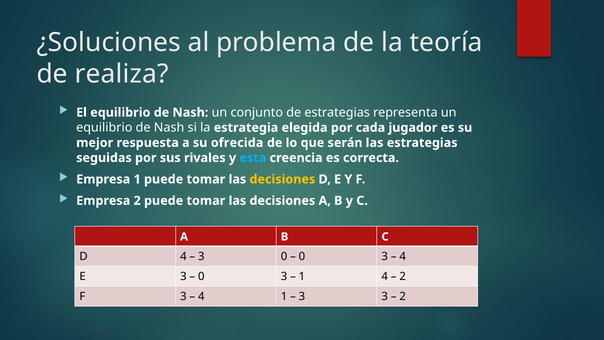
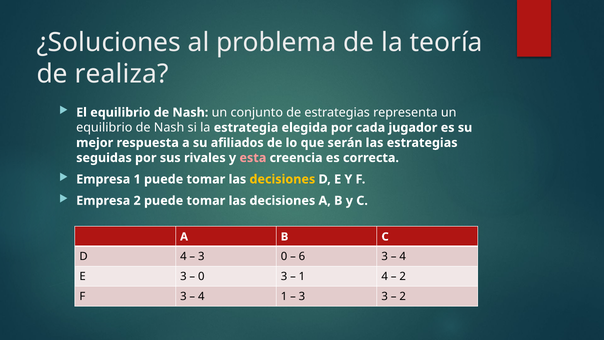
ofrecida: ofrecida -> afiliados
esta colour: light blue -> pink
0 at (302, 257): 0 -> 6
